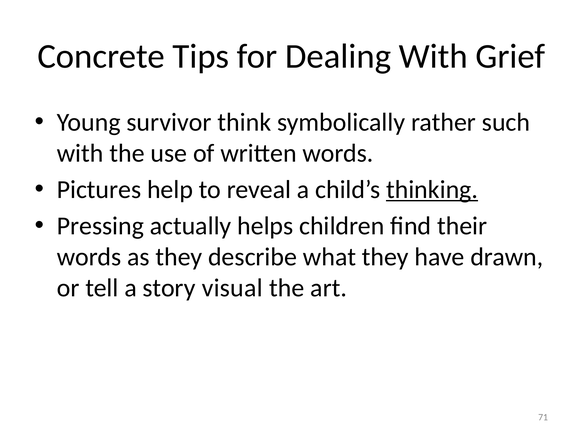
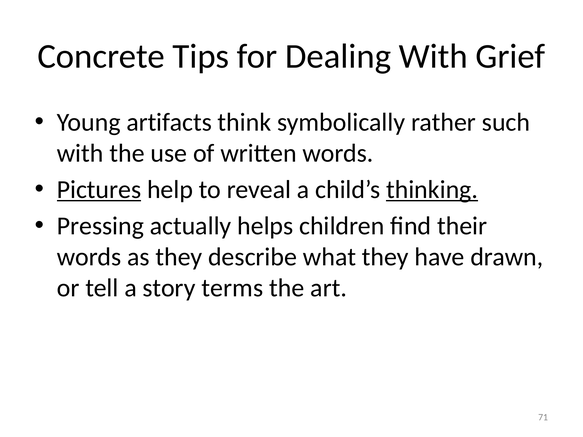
survivor: survivor -> artifacts
Pictures underline: none -> present
visual: visual -> terms
